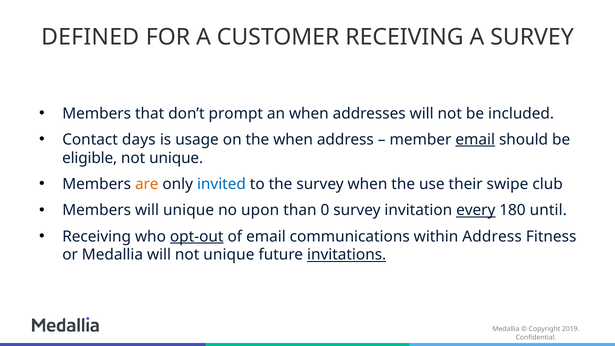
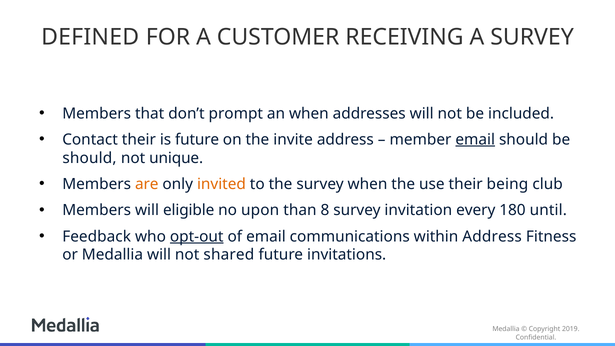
Contact days: days -> their
is usage: usage -> future
the when: when -> invite
eligible at (90, 158): eligible -> should
invited colour: blue -> orange
swipe: swipe -> being
will unique: unique -> eligible
0: 0 -> 8
every underline: present -> none
Receiving at (97, 236): Receiving -> Feedback
will not unique: unique -> shared
invitations underline: present -> none
